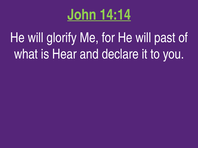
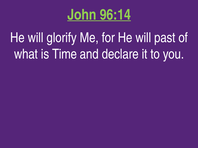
14:14: 14:14 -> 96:14
Hear: Hear -> Time
